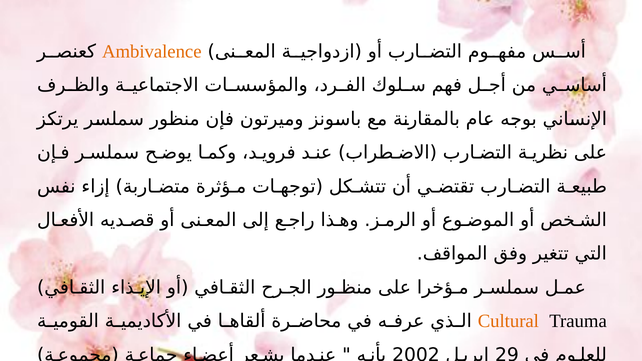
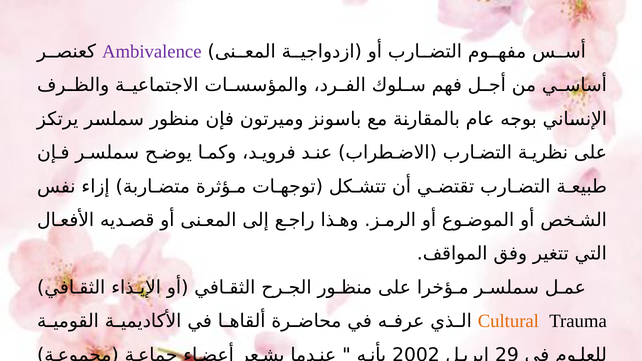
Ambivalence colour: orange -> purple
